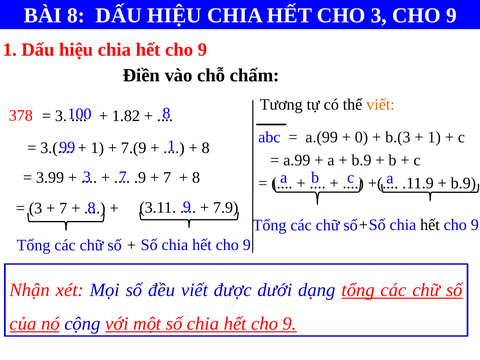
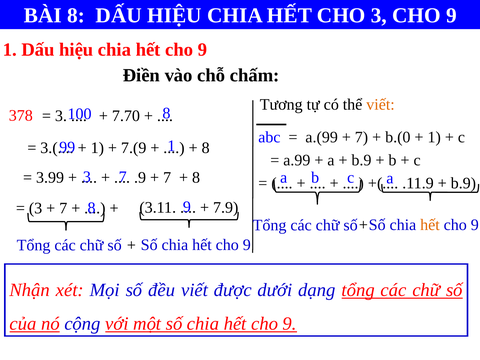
1.82: 1.82 -> 7.70
0 at (361, 137): 0 -> 7
b.(3: b.(3 -> b.(0
hết at (430, 225) colour: black -> orange
